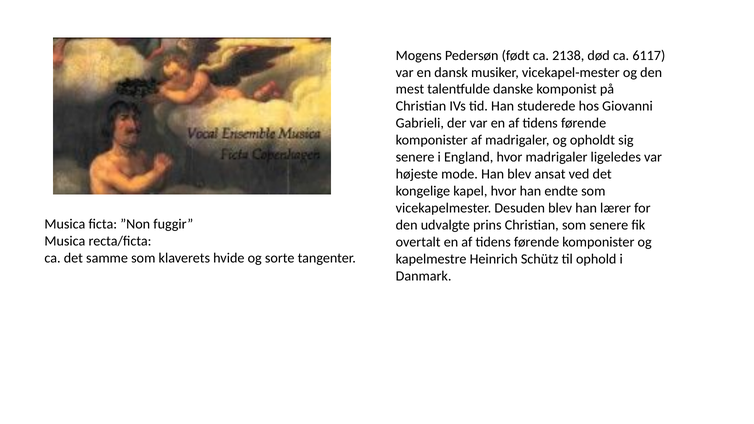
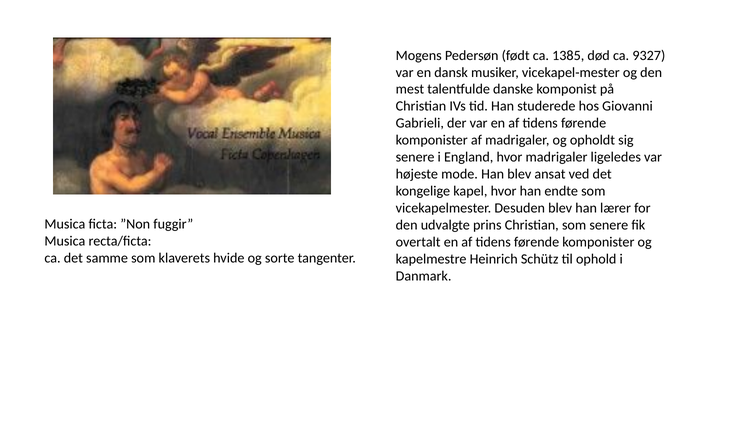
2138: 2138 -> 1385
6117: 6117 -> 9327
